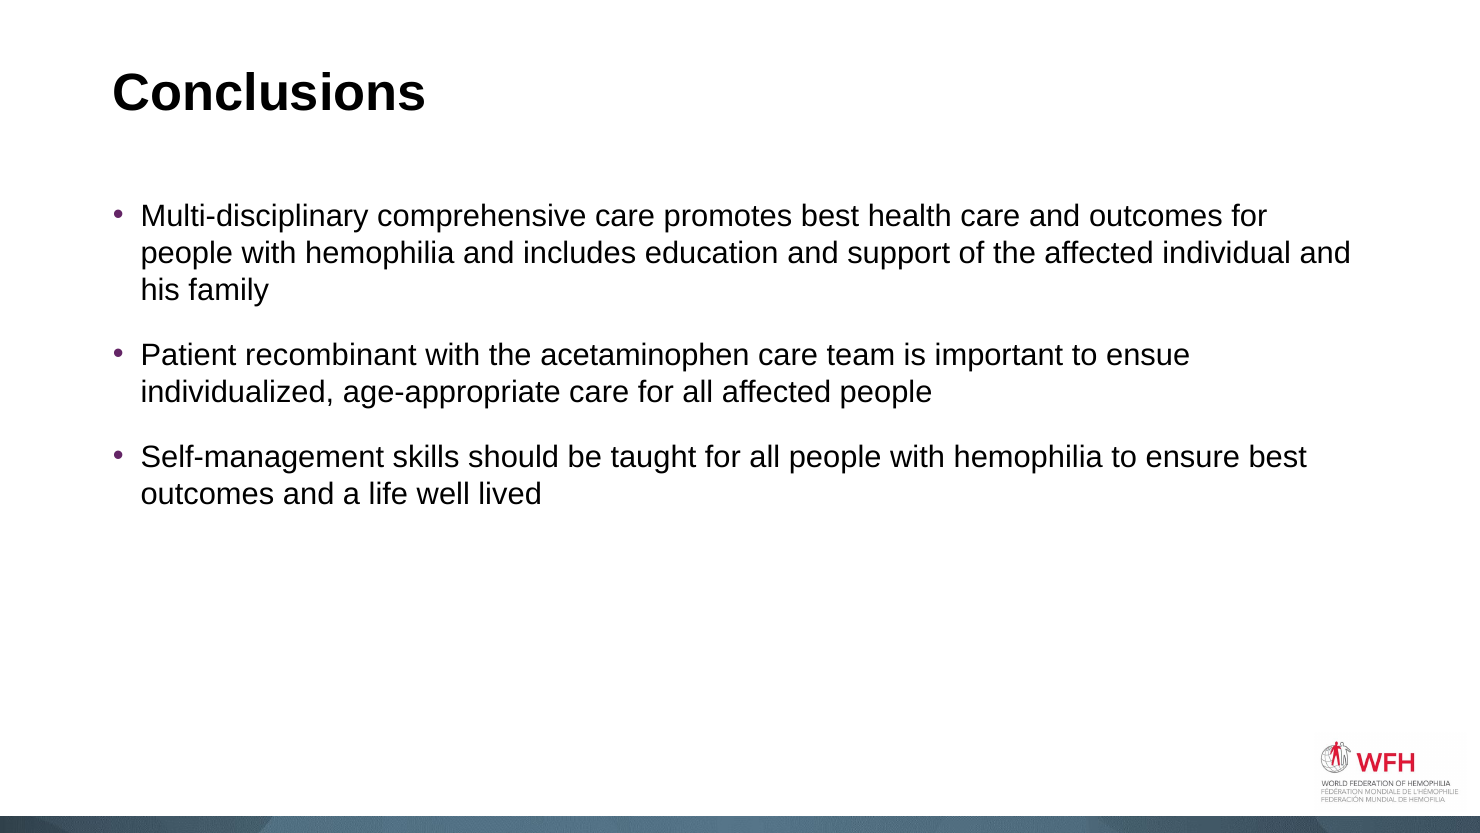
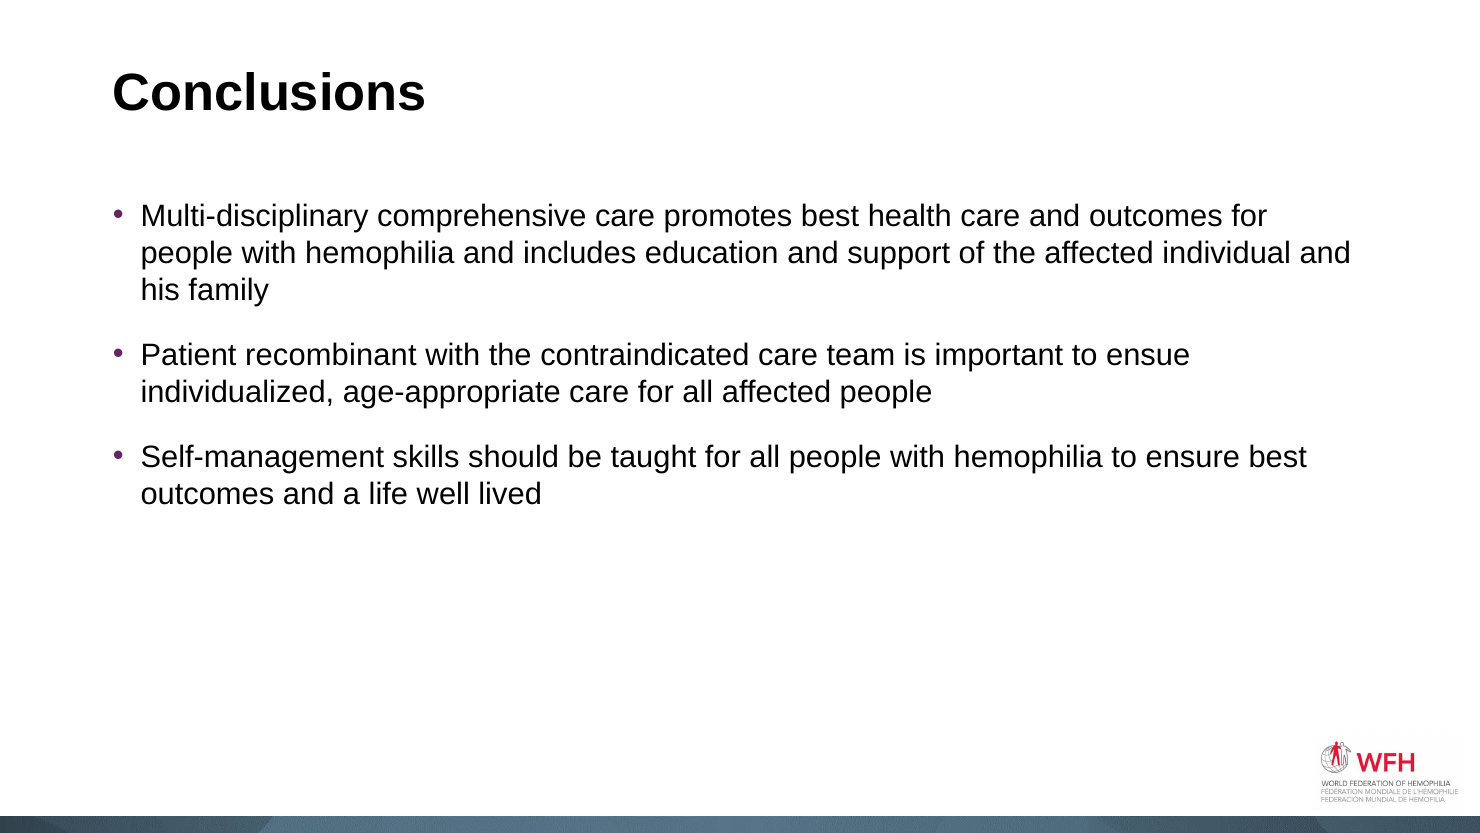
acetaminophen: acetaminophen -> contraindicated
